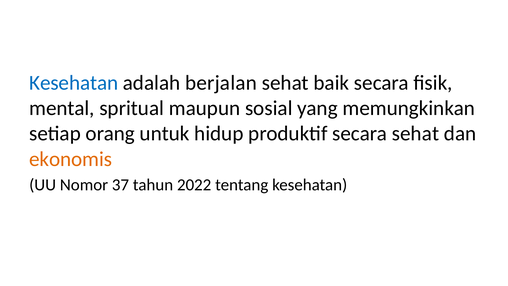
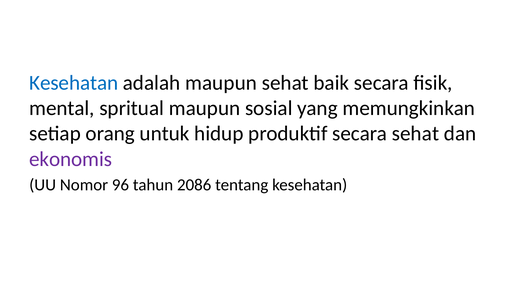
adalah berjalan: berjalan -> maupun
ekonomis colour: orange -> purple
37: 37 -> 96
2022: 2022 -> 2086
